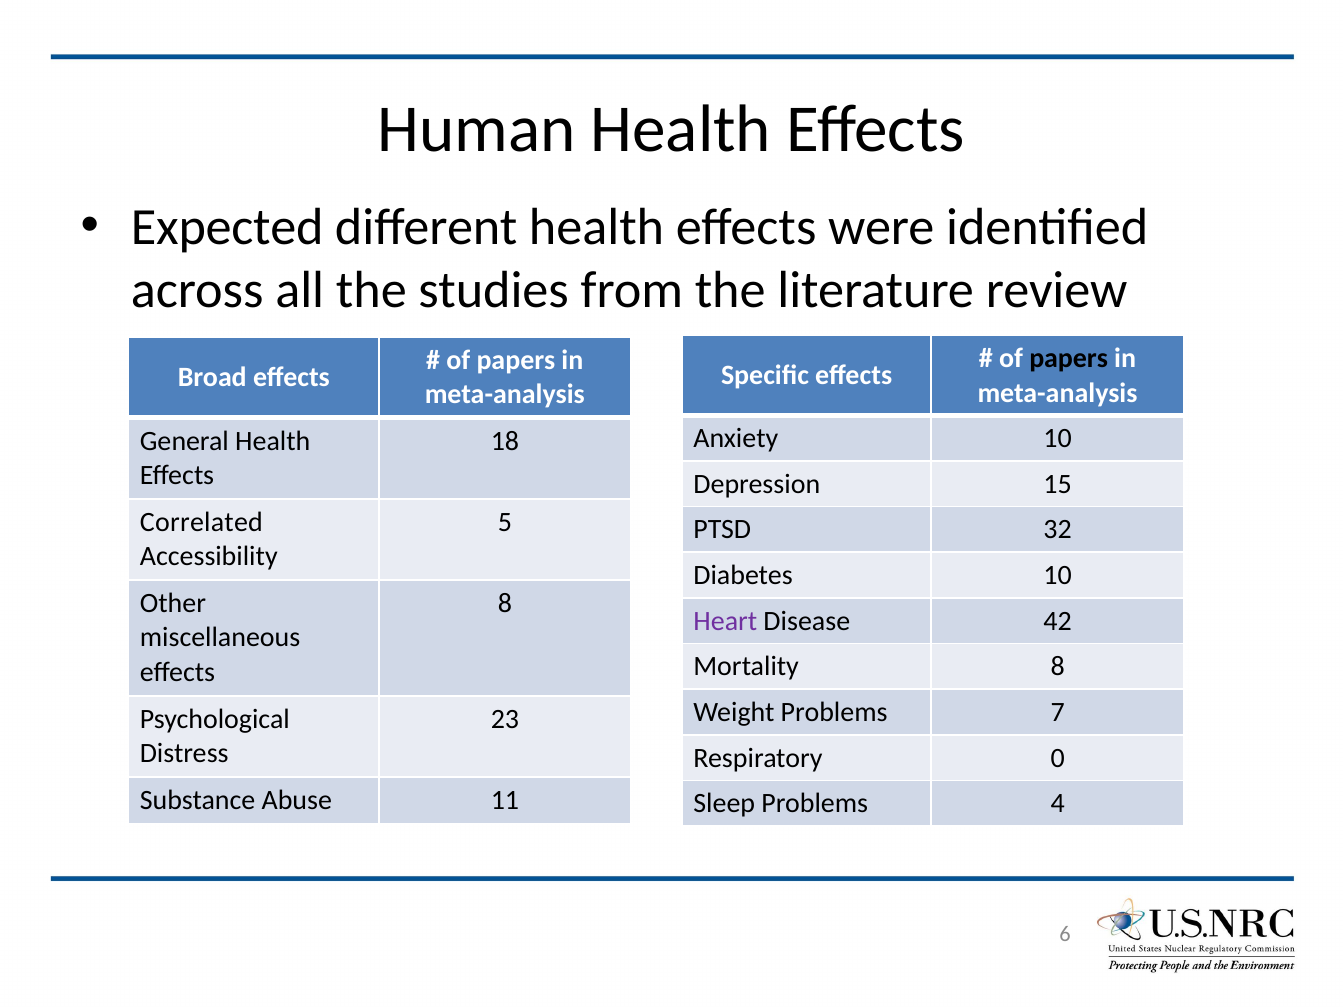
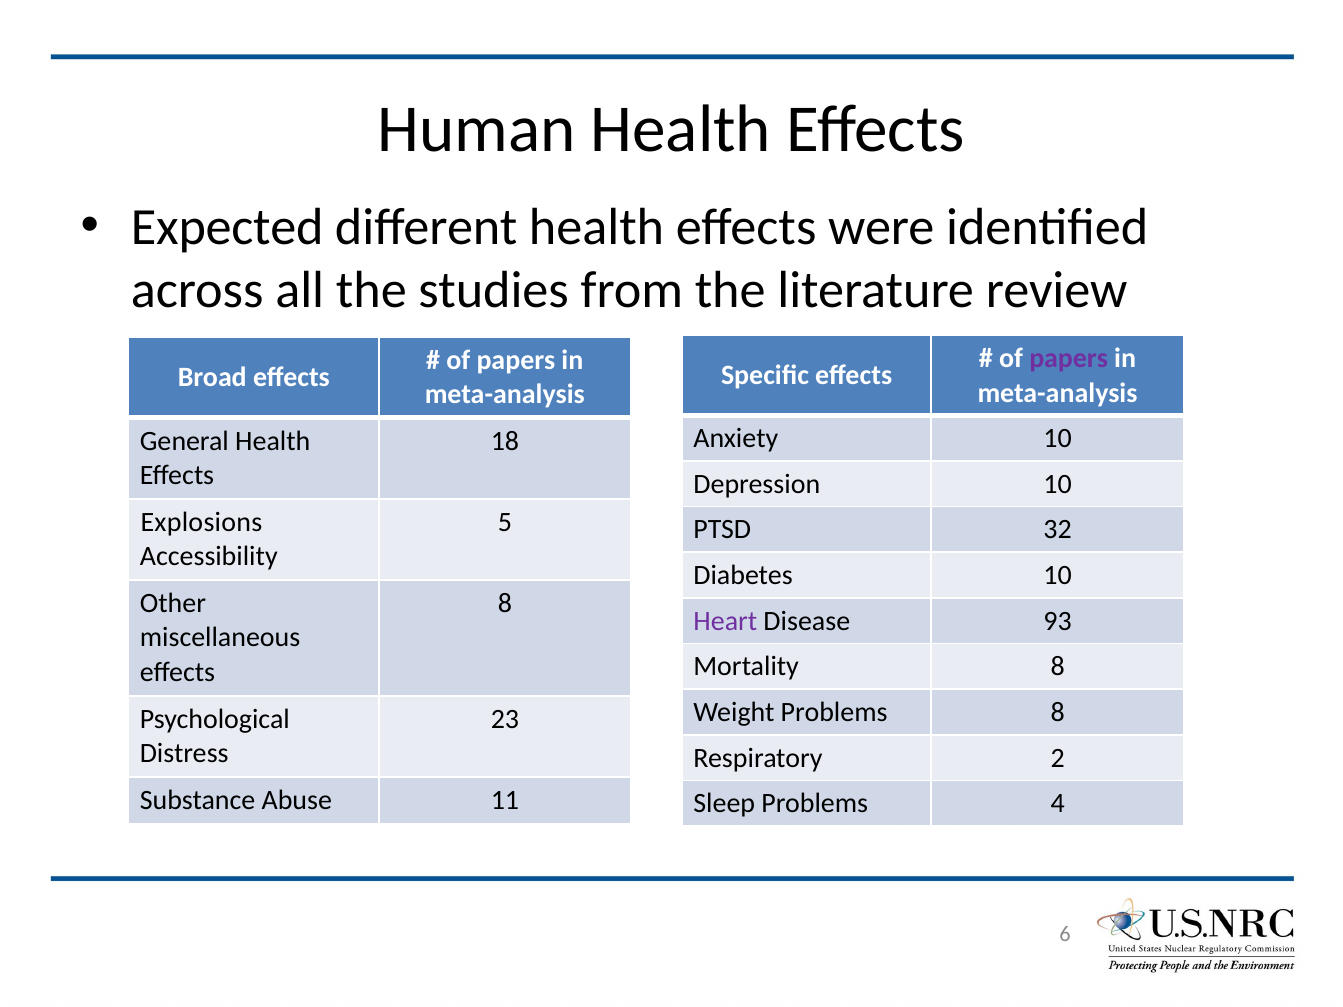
papers at (1069, 359) colour: black -> purple
Depression 15: 15 -> 10
Correlated: Correlated -> Explosions
42: 42 -> 93
Problems 7: 7 -> 8
0: 0 -> 2
